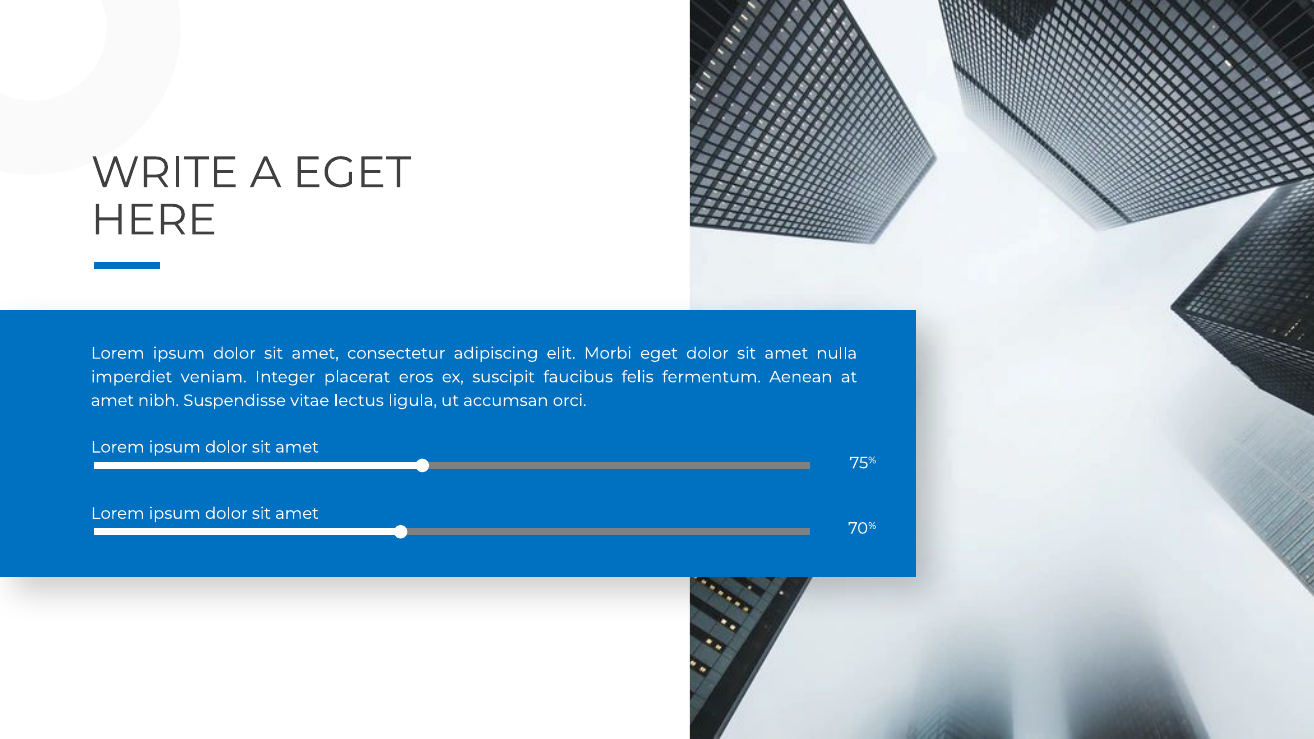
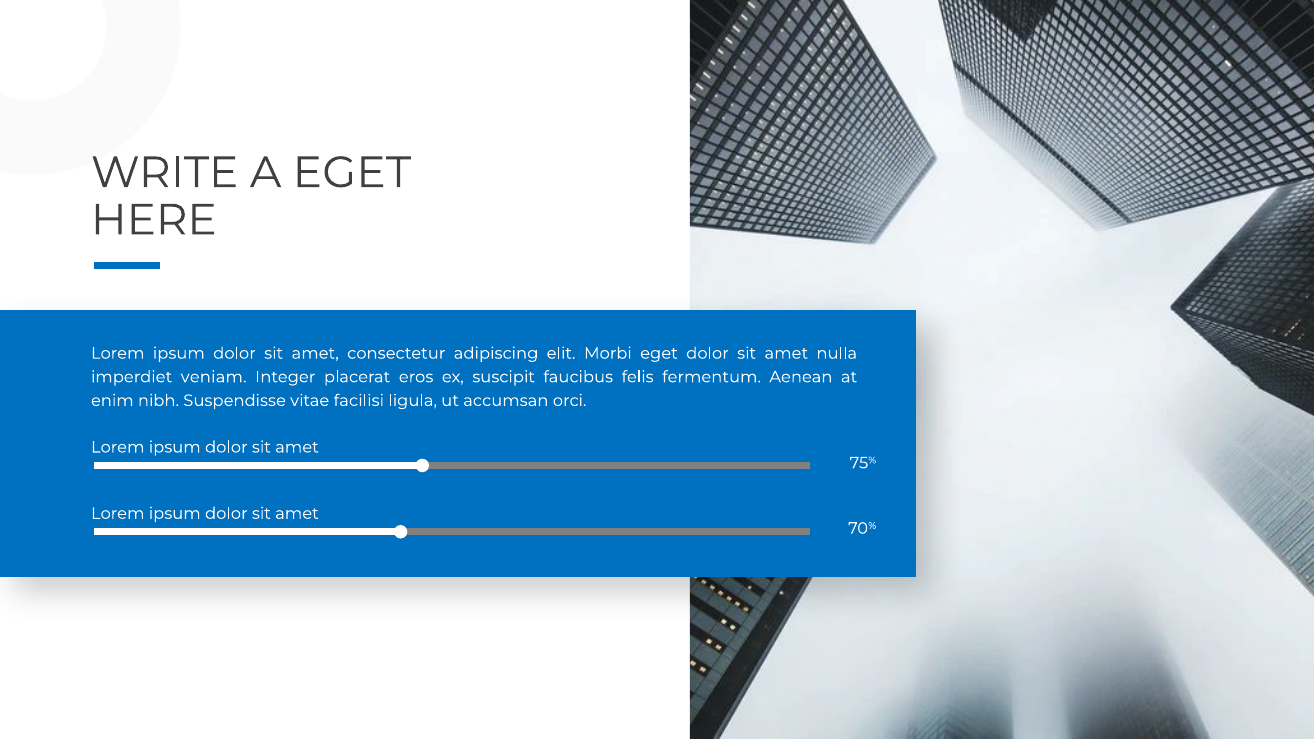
amet at (112, 401): amet -> enim
lectus: lectus -> facilisi
